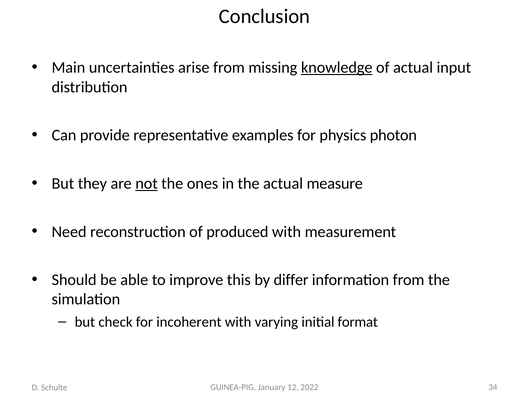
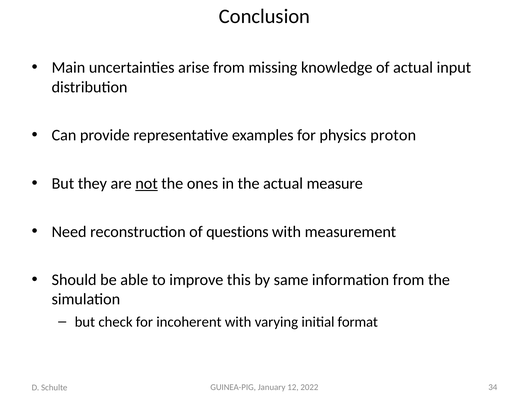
knowledge underline: present -> none
photon: photon -> proton
produced: produced -> questions
differ: differ -> same
